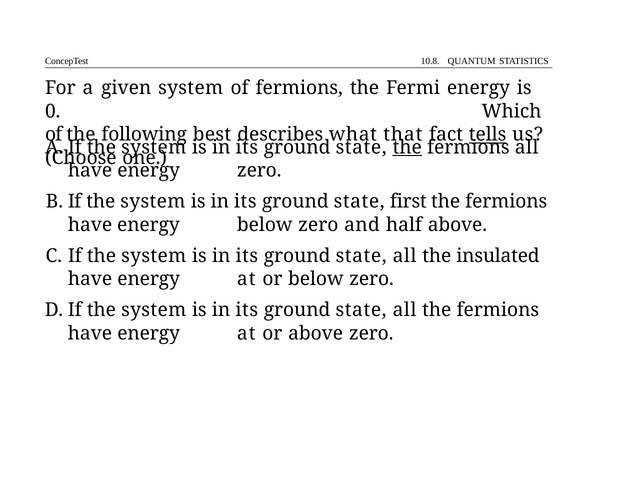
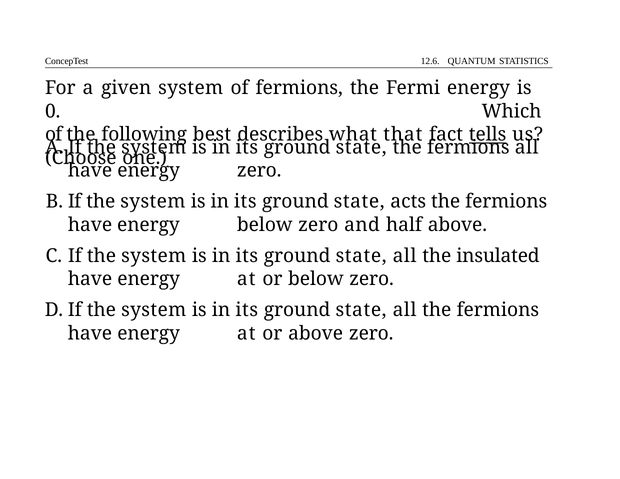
10.8: 10.8 -> 12.6
the at (407, 147) underline: present -> none
first: first -> acts
